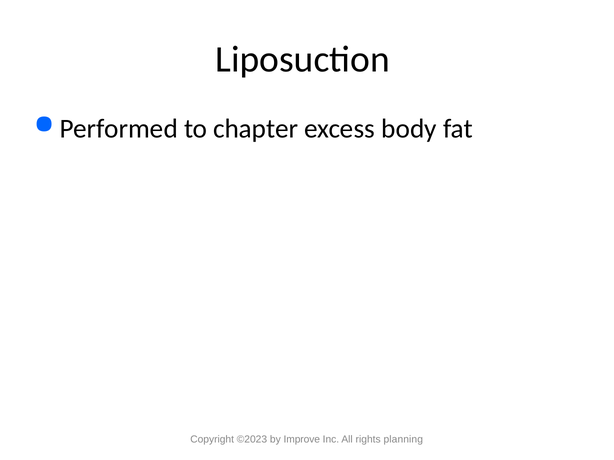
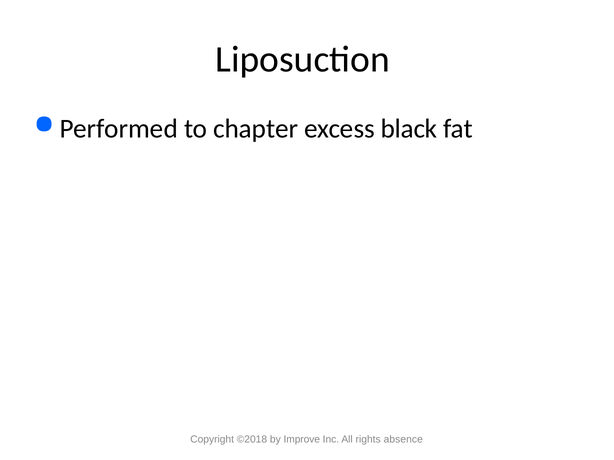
body: body -> black
©2023: ©2023 -> ©2018
planning: planning -> absence
